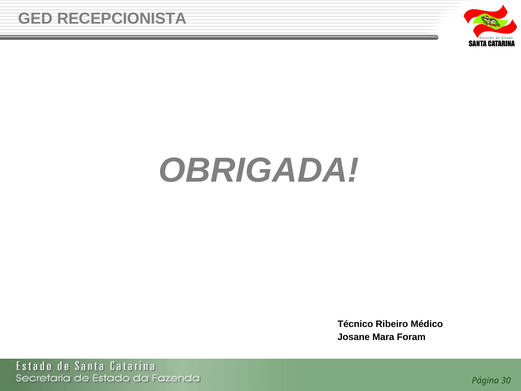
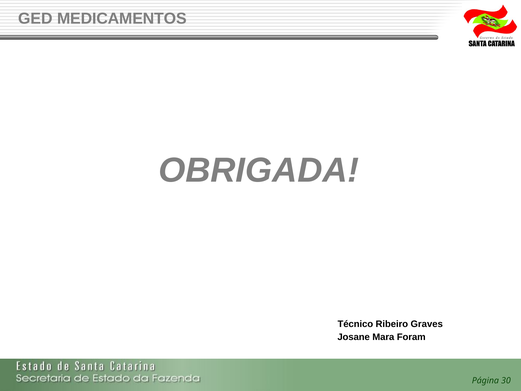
RECEPCIONISTA: RECEPCIONISTA -> MEDICAMENTOS
Médico: Médico -> Graves
